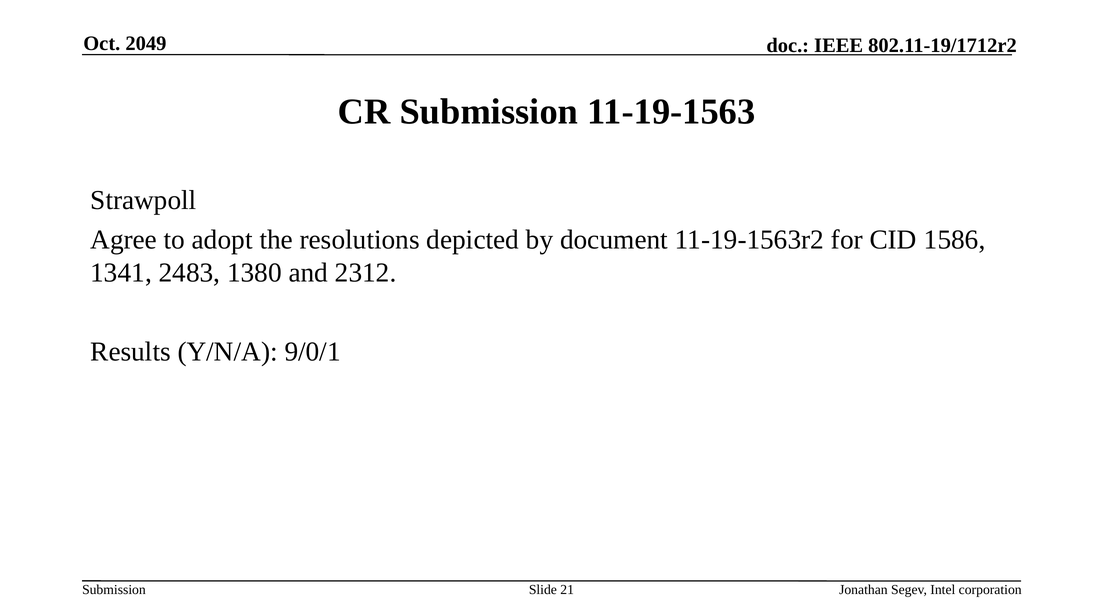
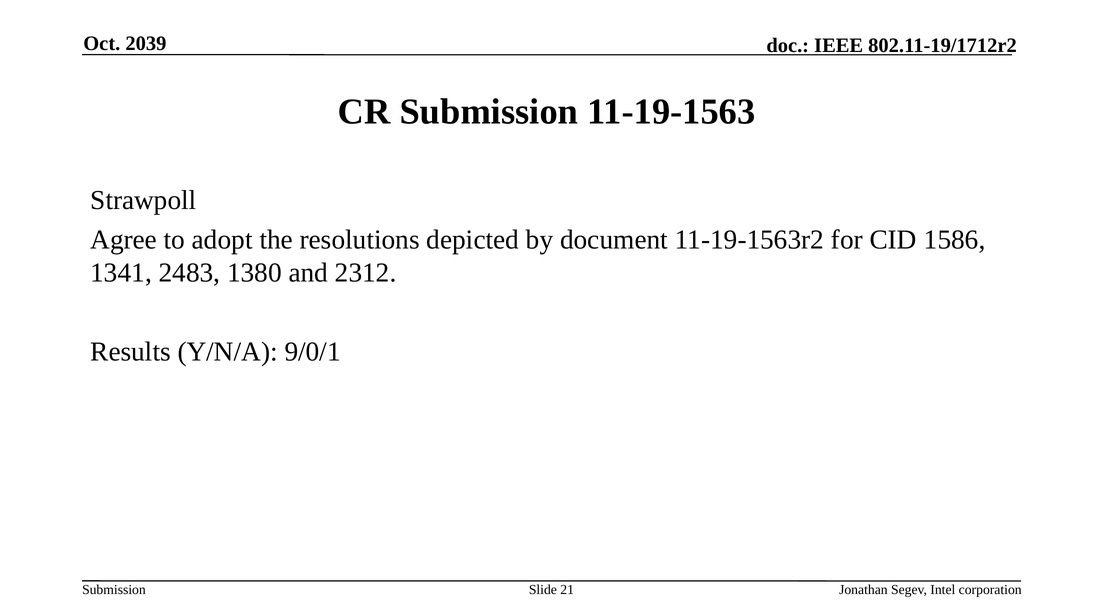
2049: 2049 -> 2039
